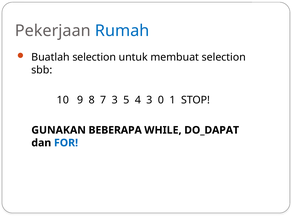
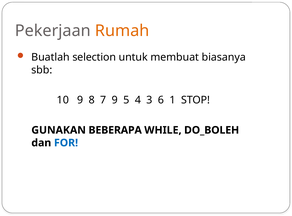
Rumah colour: blue -> orange
membuat selection: selection -> biasanya
7 3: 3 -> 9
0: 0 -> 6
DO_DAPAT: DO_DAPAT -> DO_BOLEH
